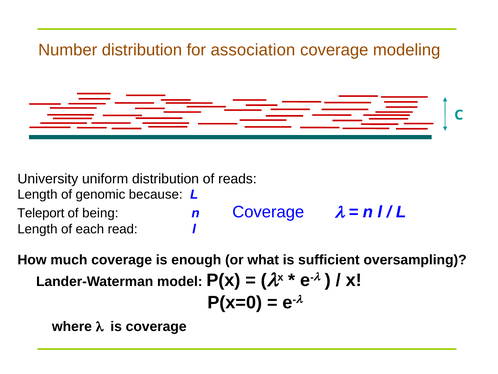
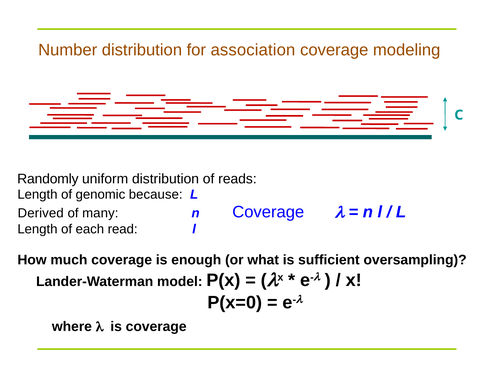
University: University -> Randomly
Teleport: Teleport -> Derived
being: being -> many
